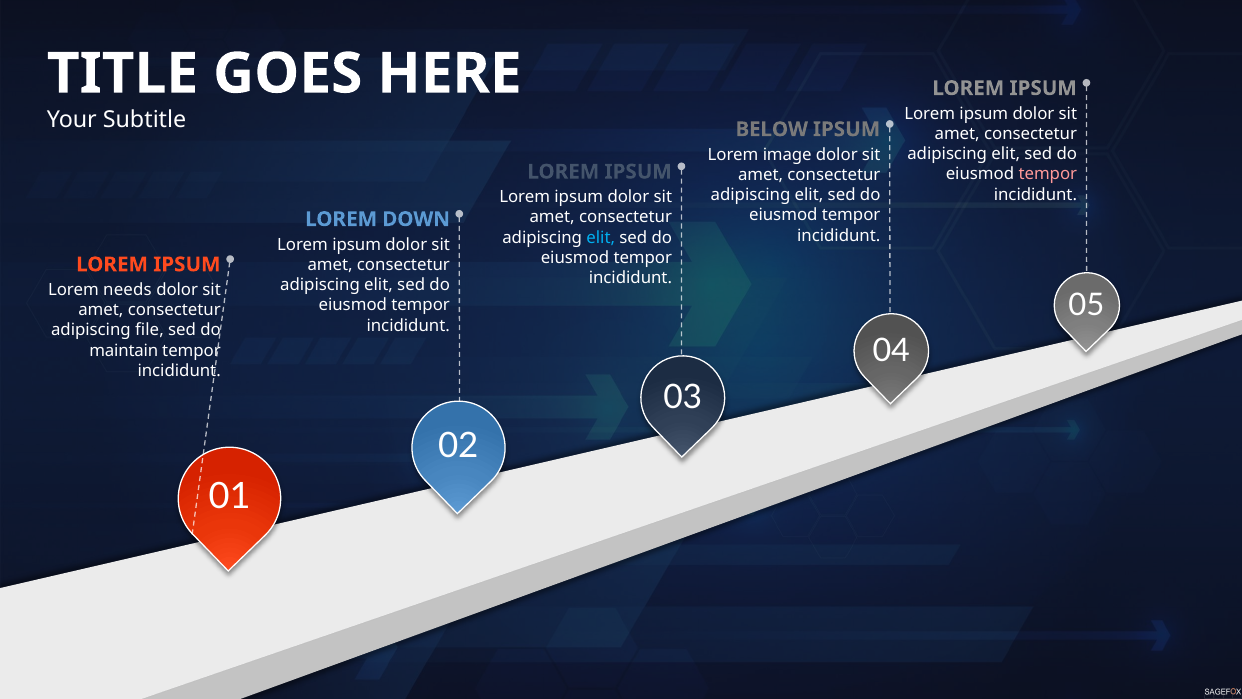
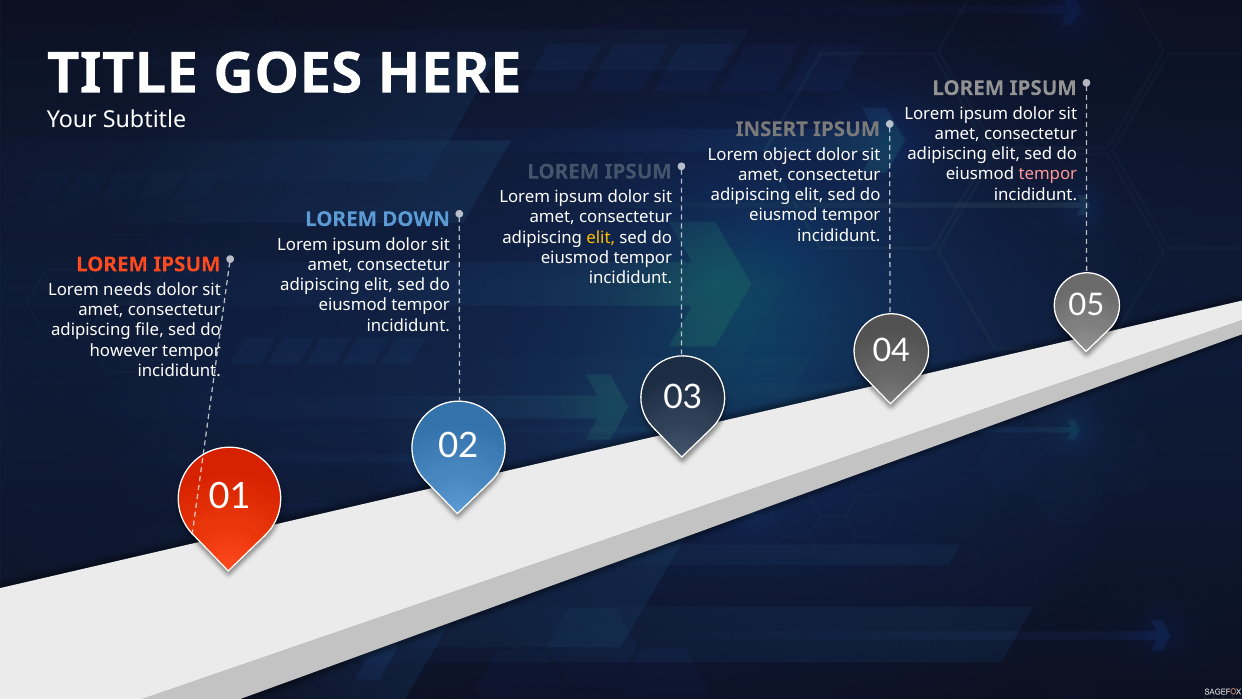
BELOW: BELOW -> INSERT
image: image -> object
elit at (601, 237) colour: light blue -> yellow
maintain: maintain -> however
